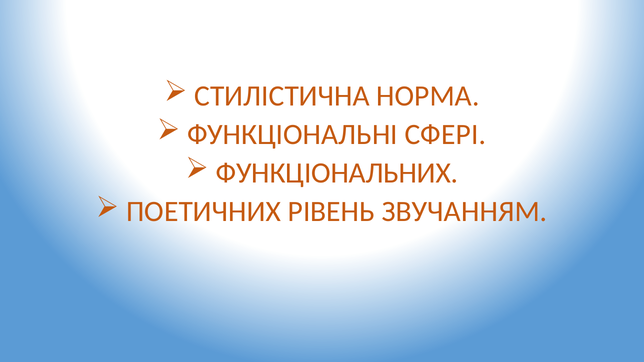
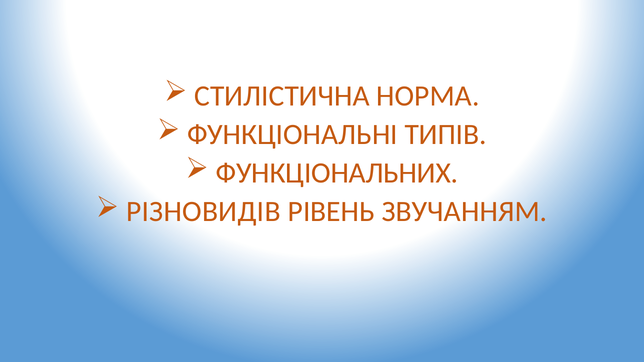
СФЕРІ: СФЕРІ -> ТИПІВ
ПОЕТИЧНИХ: ПОЕТИЧНИХ -> РІЗНОВИДІВ
